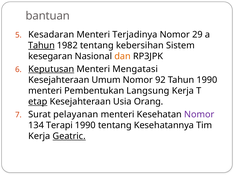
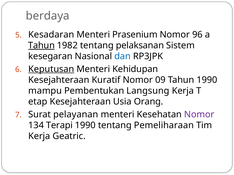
bantuan: bantuan -> berdaya
Terjadinya: Terjadinya -> Prasenium
29: 29 -> 96
kebersihan: kebersihan -> pelaksanan
dan colour: orange -> blue
Mengatasi: Mengatasi -> Kehidupan
Umum: Umum -> Kuratif
92: 92 -> 09
menteri at (45, 91): menteri -> mampu
etap underline: present -> none
Kesehatannya: Kesehatannya -> Pemeliharaan
Geatric underline: present -> none
